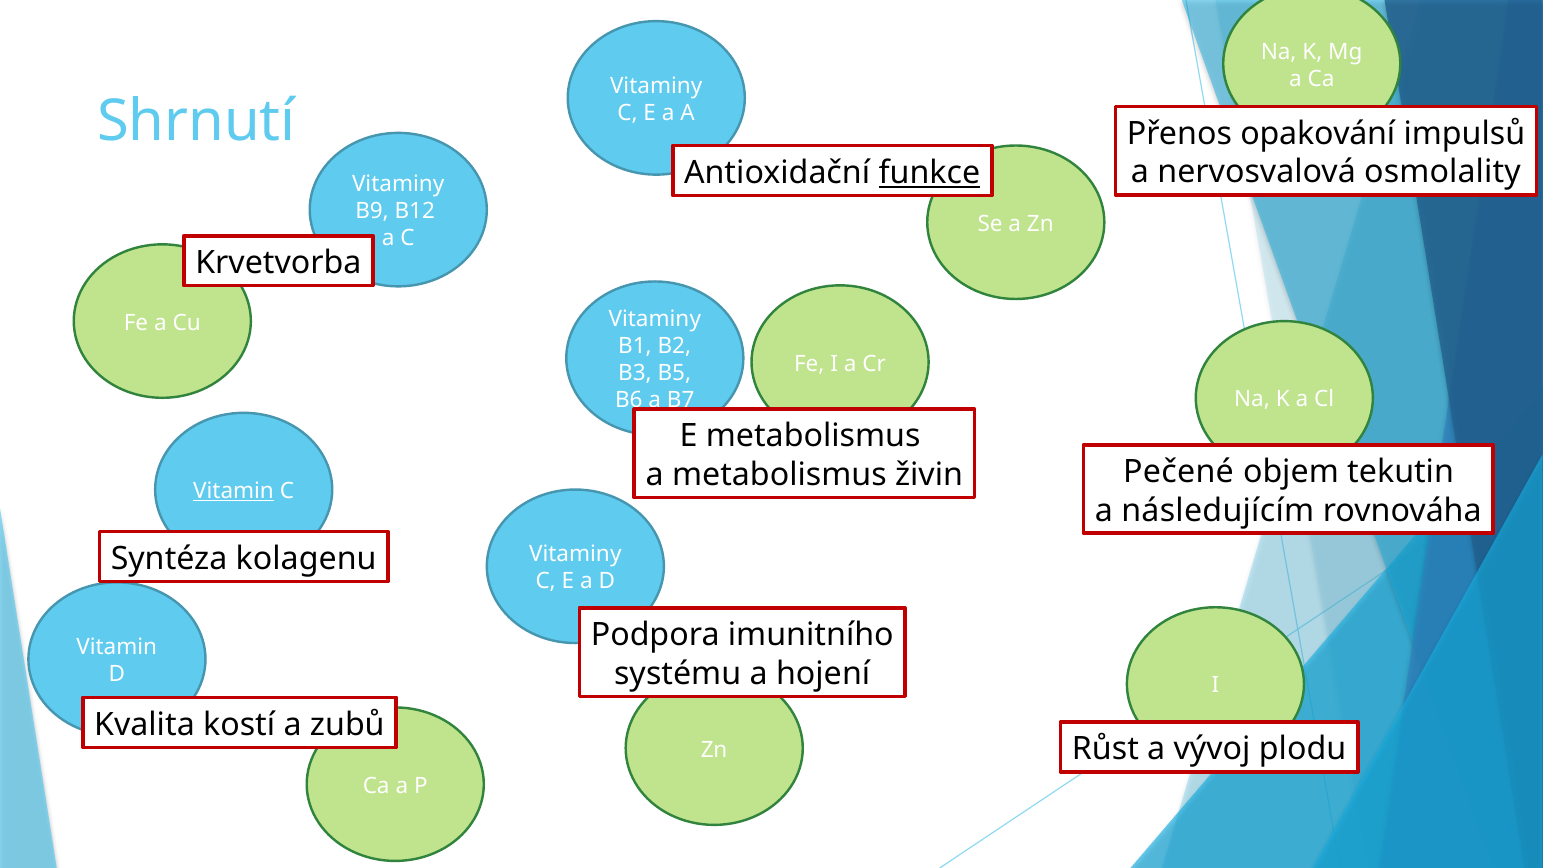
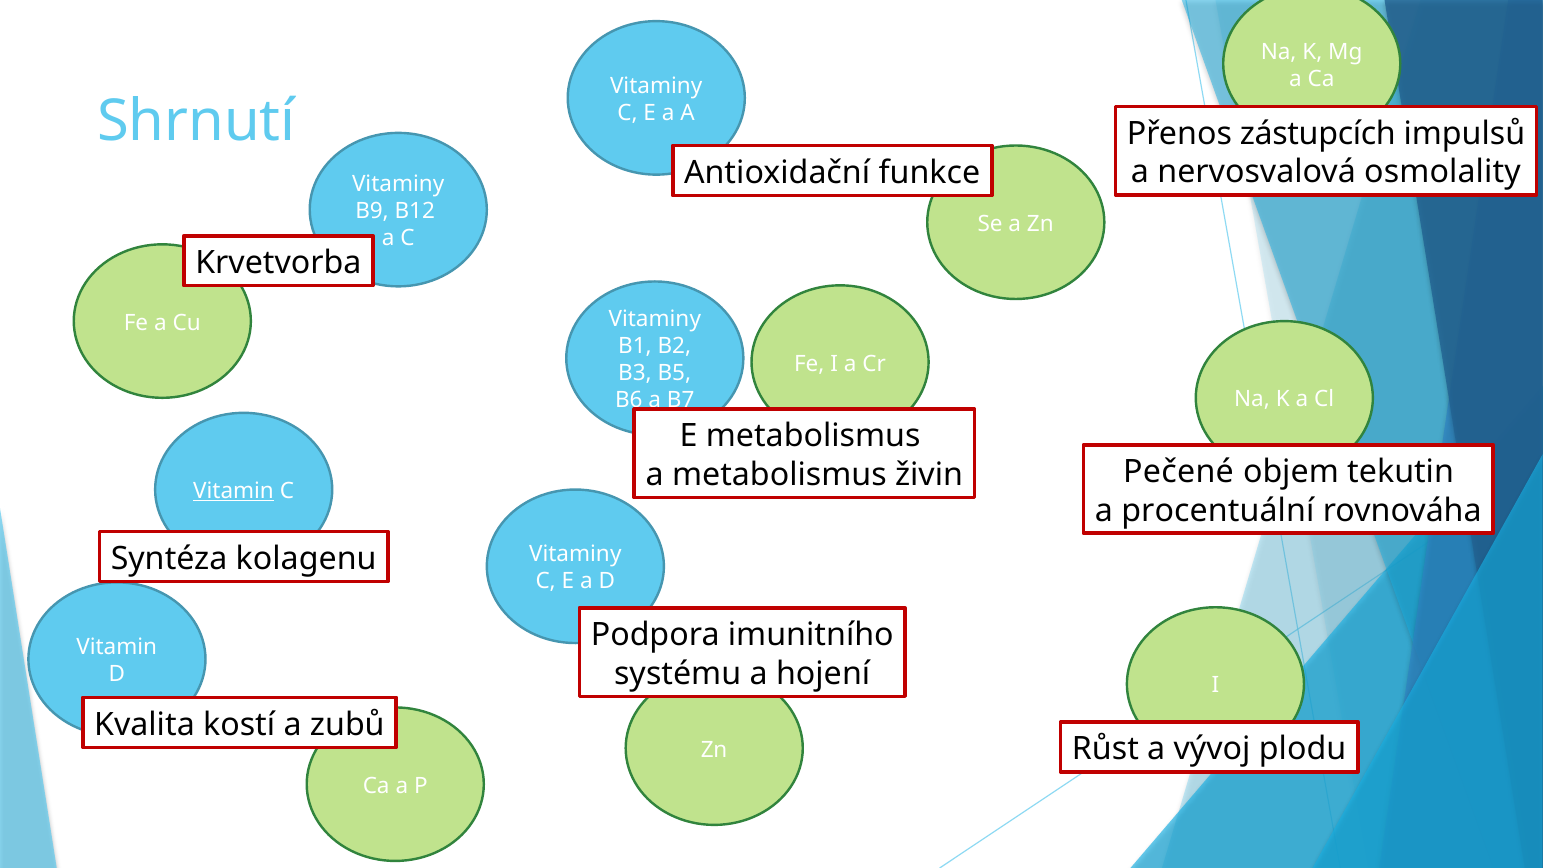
opakování: opakování -> zástupcích
funkce underline: present -> none
následujícím: následujícím -> procentuální
